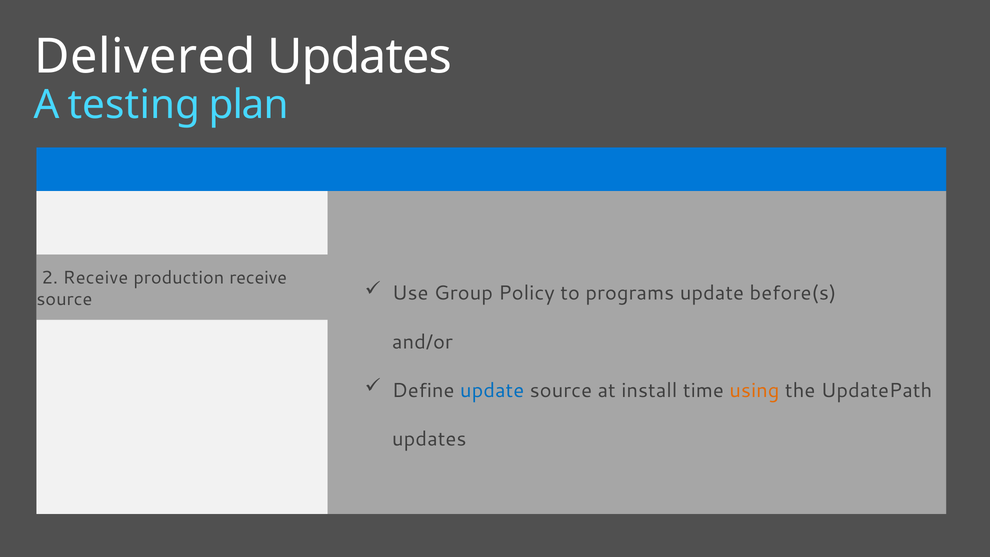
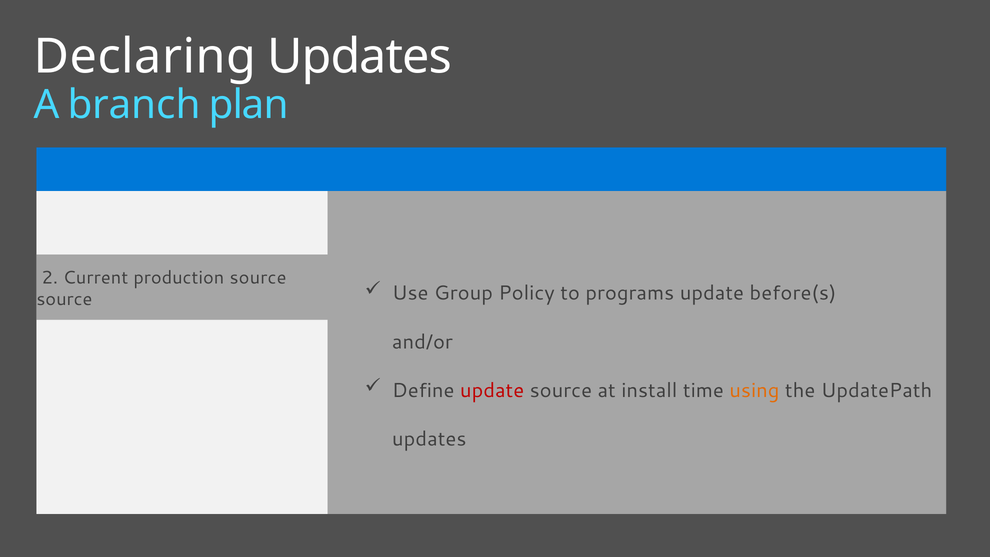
Delivered: Delivered -> Declaring
testing: testing -> branch
2 Receive: Receive -> Current
production receive: receive -> source
update at (492, 390) colour: blue -> red
